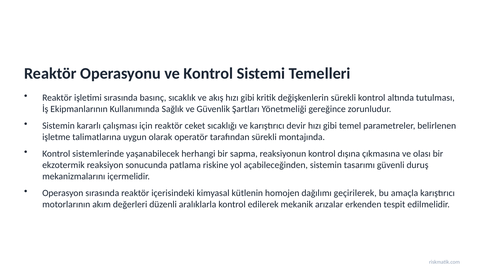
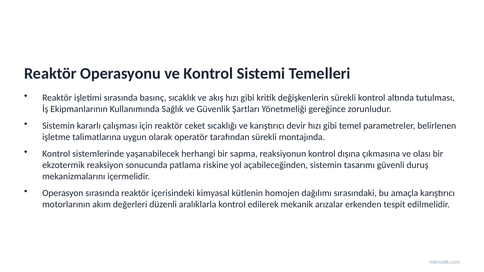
geçirilerek: geçirilerek -> sırasındaki
